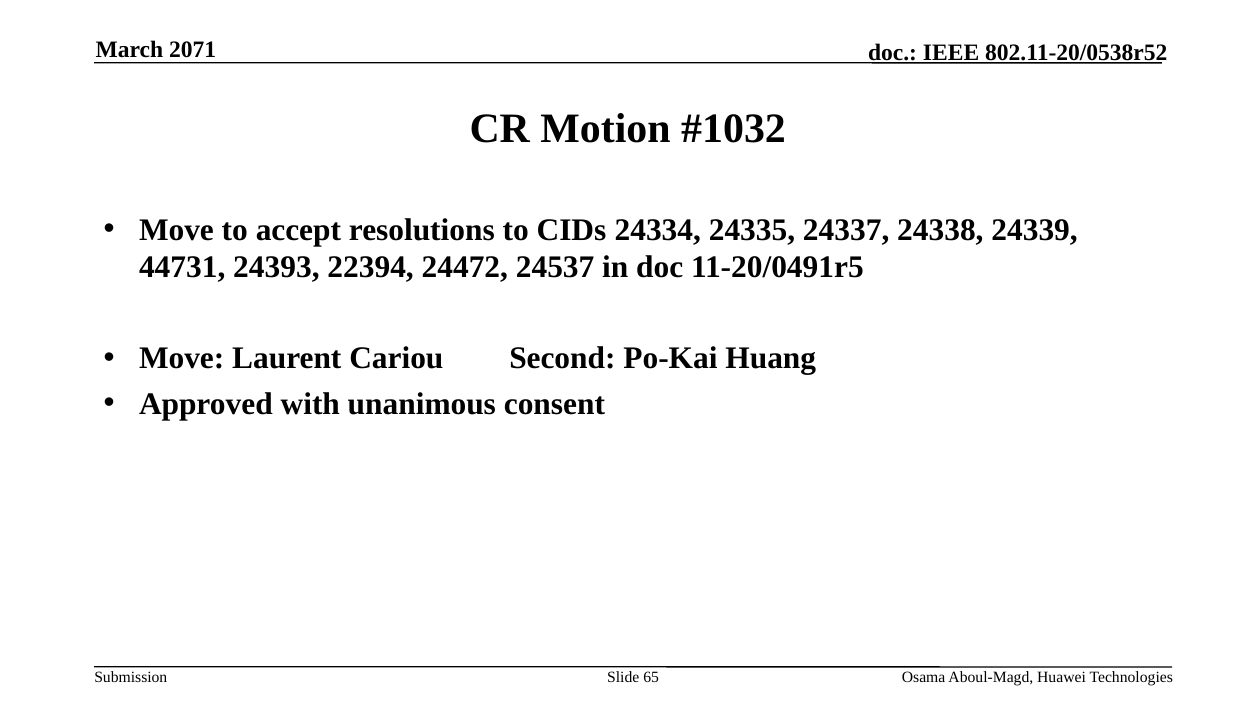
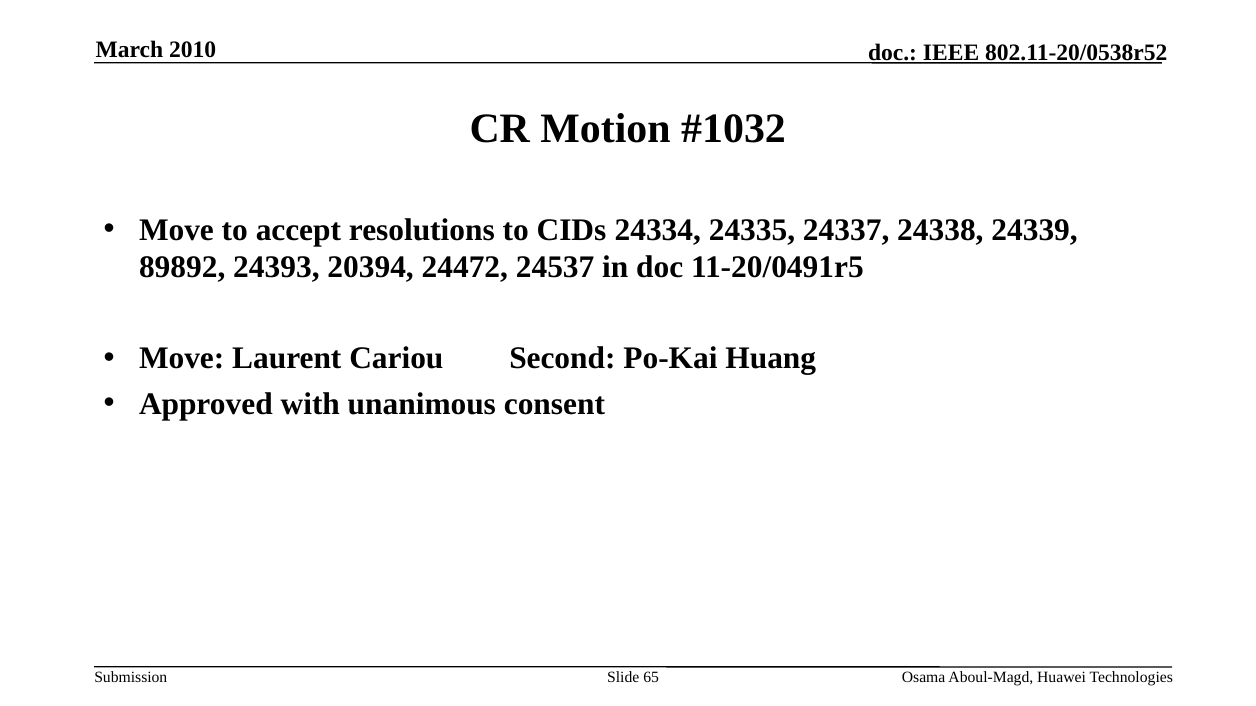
2071: 2071 -> 2010
44731: 44731 -> 89892
22394: 22394 -> 20394
